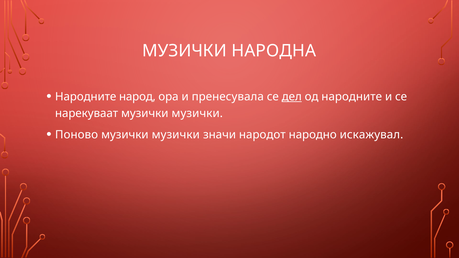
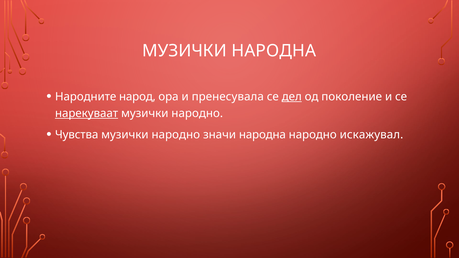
од народните: народните -> поколение
нарекуваат underline: none -> present
музички at (197, 113): музички -> народно
Поново: Поново -> Чувства
музички at (176, 135): музички -> народно
значи народот: народот -> народна
